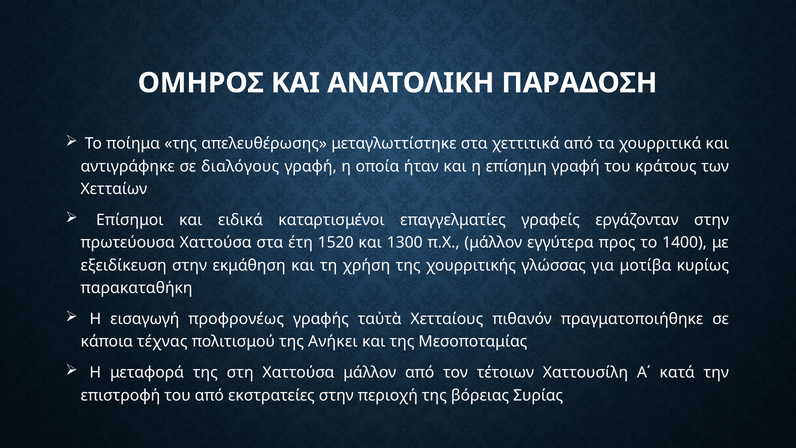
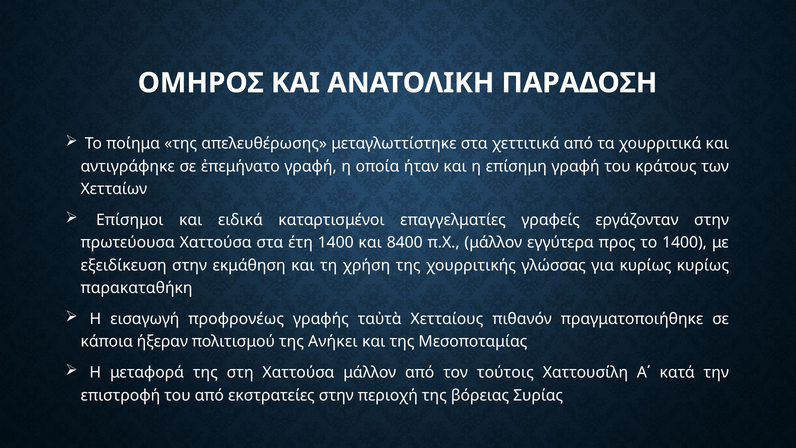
διαλόγους: διαλόγους -> ἐπεμήνατο
έτη 1520: 1520 -> 1400
1300: 1300 -> 8400
για μοτίβα: μοτίβα -> κυρίως
τέχνας: τέχνας -> ήξεραν
τέτοιων: τέτοιων -> τούτοις
